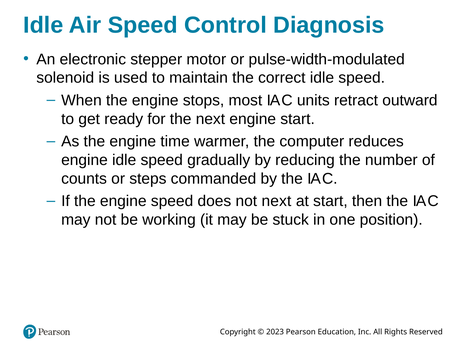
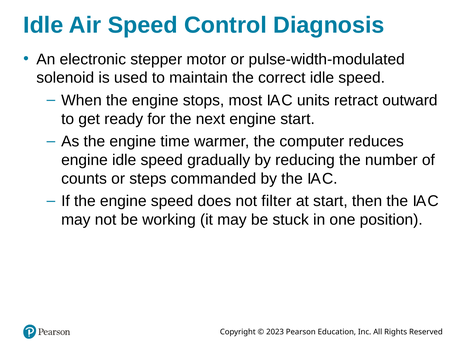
not next: next -> filter
